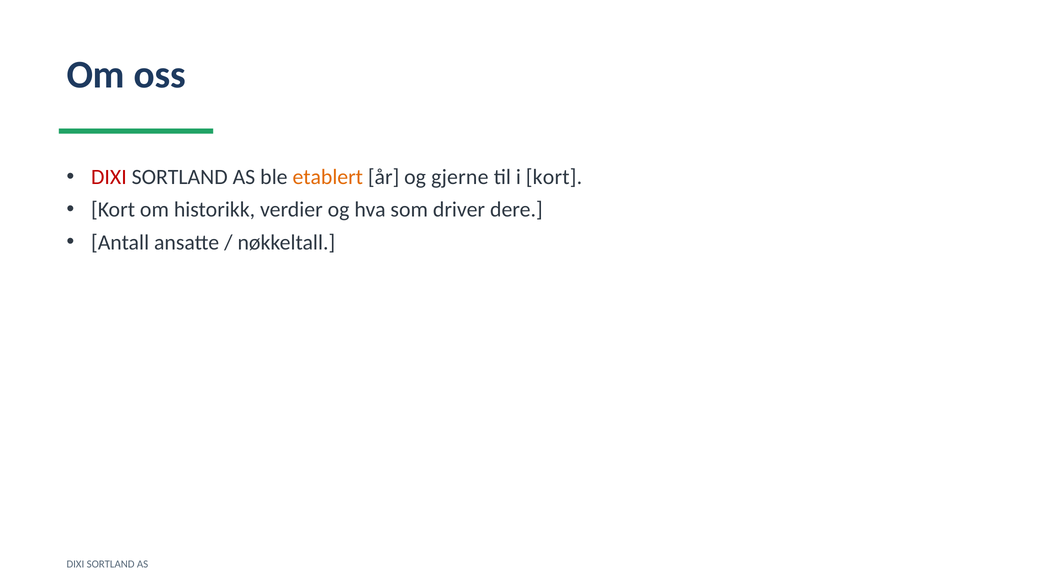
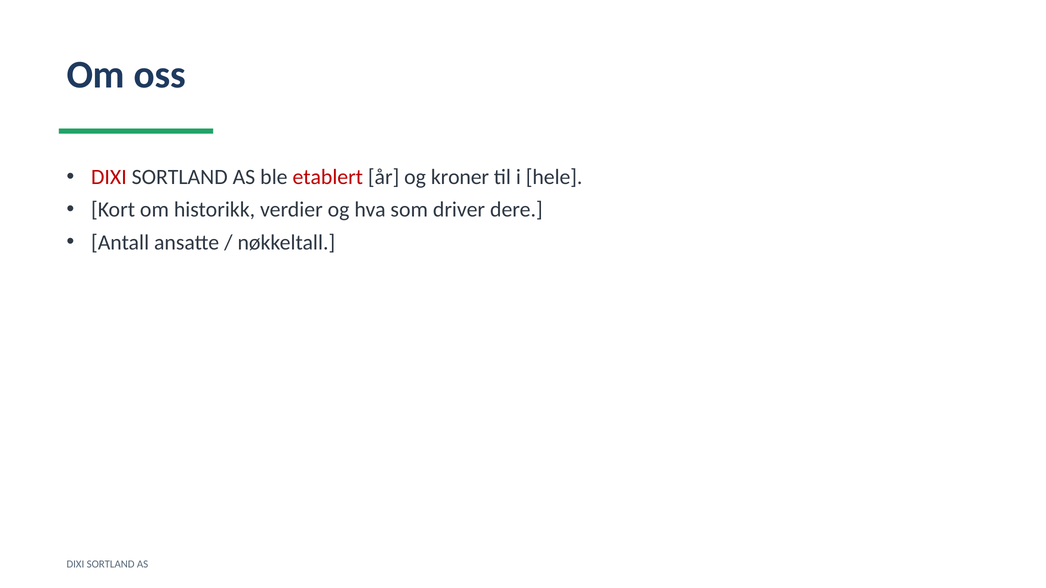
etablert colour: orange -> red
gjerne: gjerne -> kroner
i kort: kort -> hele
